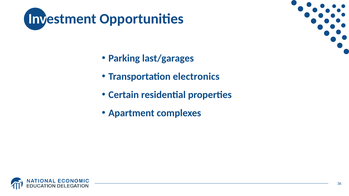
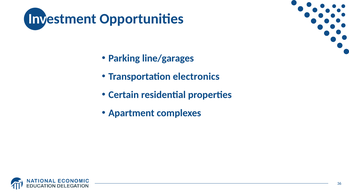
last/garages: last/garages -> line/garages
